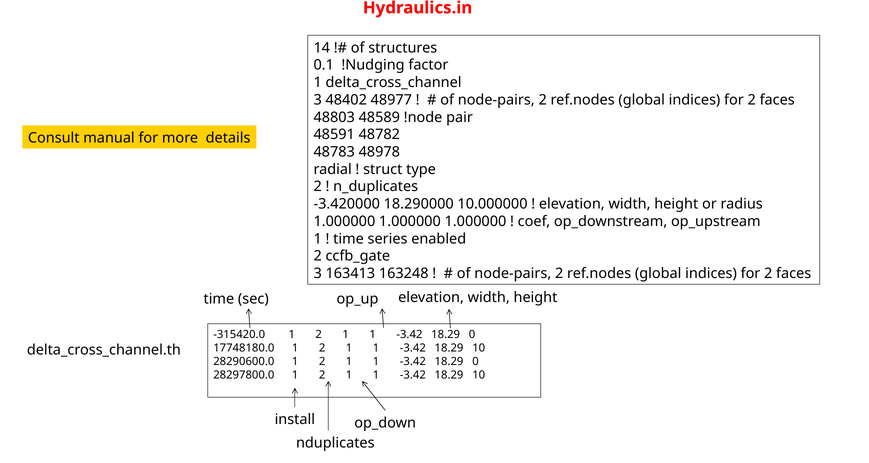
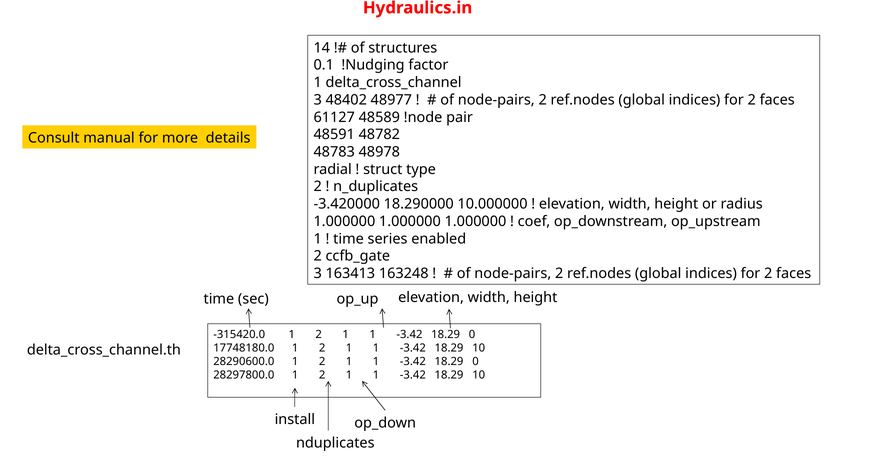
48803: 48803 -> 61127
